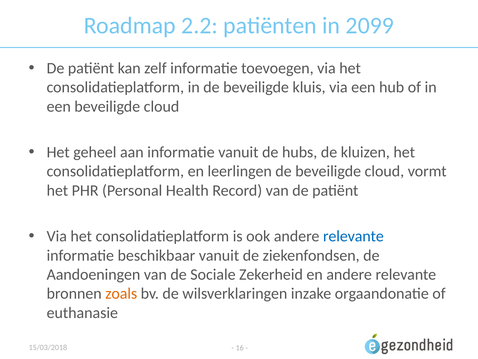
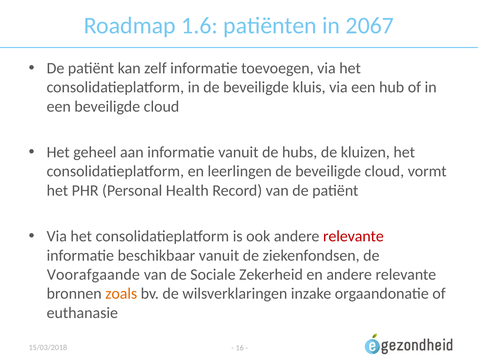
2.2: 2.2 -> 1.6
2099: 2099 -> 2067
relevante at (353, 236) colour: blue -> red
Aandoeningen: Aandoeningen -> Voorafgaande
